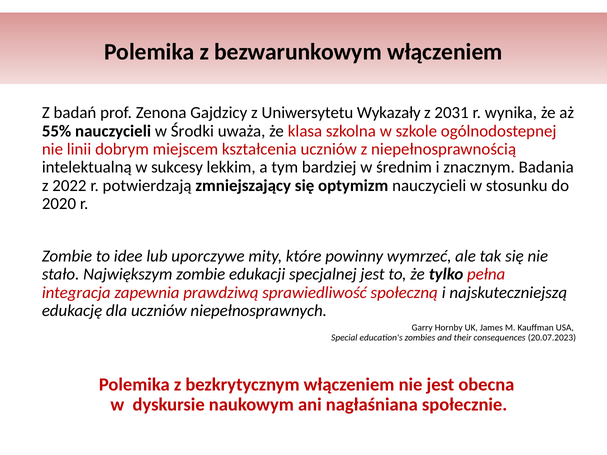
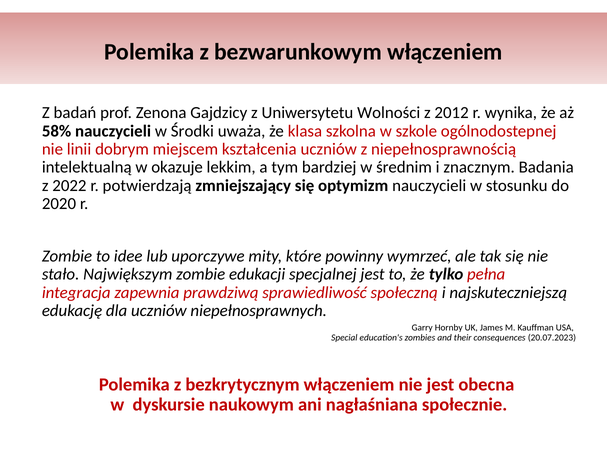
Wykazały: Wykazały -> Wolności
2031: 2031 -> 2012
55%: 55% -> 58%
sukcesy: sukcesy -> okazuje
